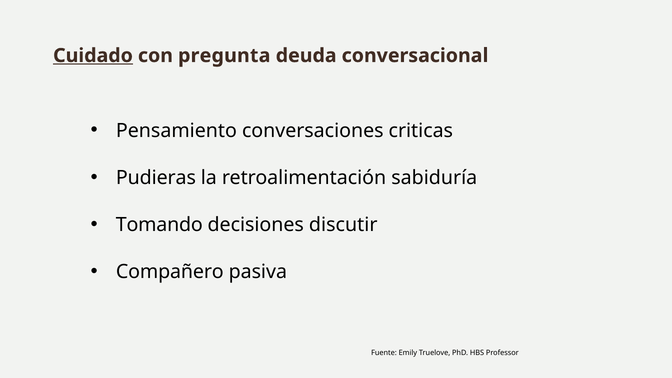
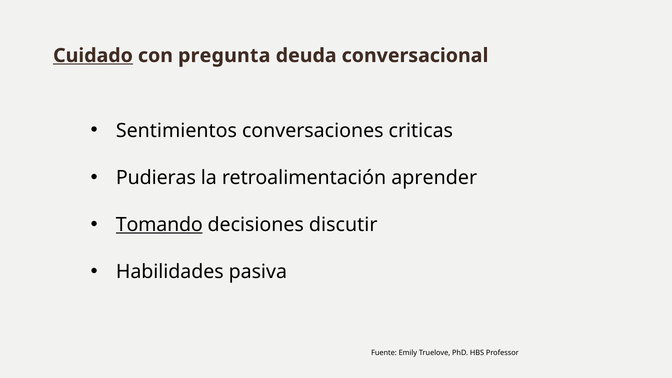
Pensamiento: Pensamiento -> Sentimientos
sabiduría: sabiduría -> aprender
Tomando underline: none -> present
Compañero: Compañero -> Habilidades
